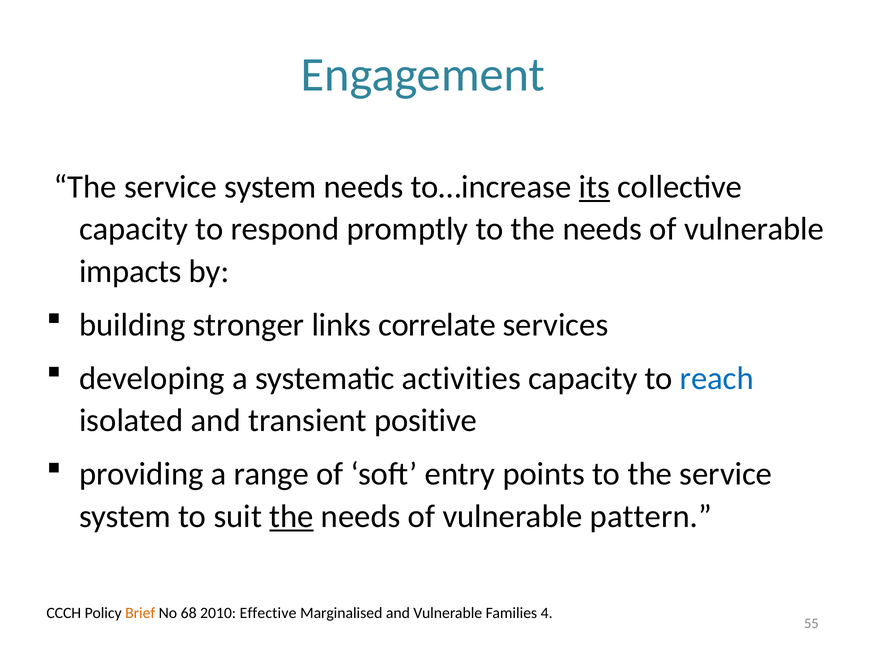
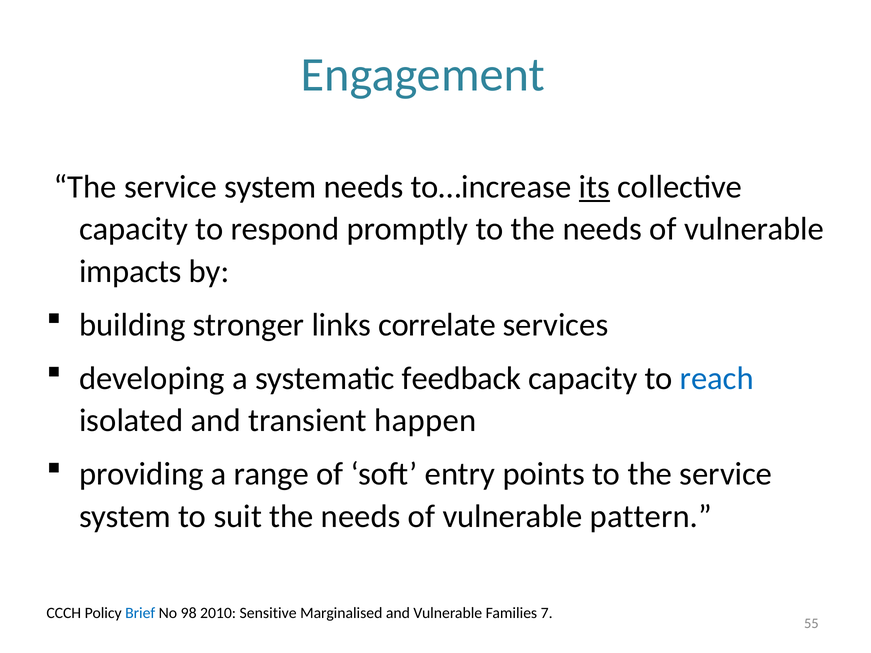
activities: activities -> feedback
positive: positive -> happen
the at (291, 517) underline: present -> none
Brief colour: orange -> blue
68: 68 -> 98
Effective: Effective -> Sensitive
4: 4 -> 7
